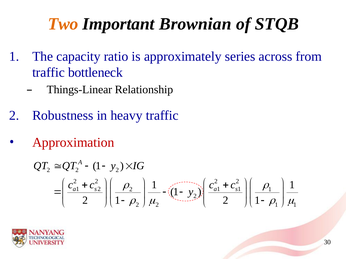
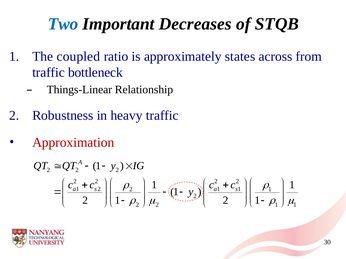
Two colour: orange -> blue
Brownian: Brownian -> Decreases
capacity: capacity -> coupled
series: series -> states
